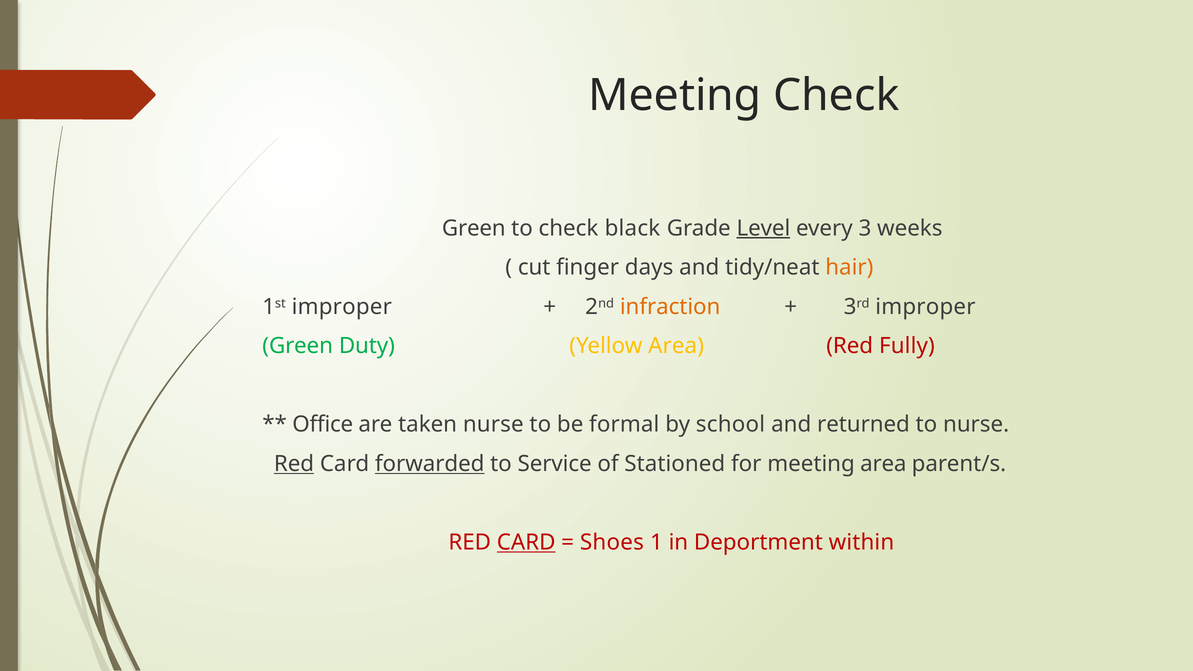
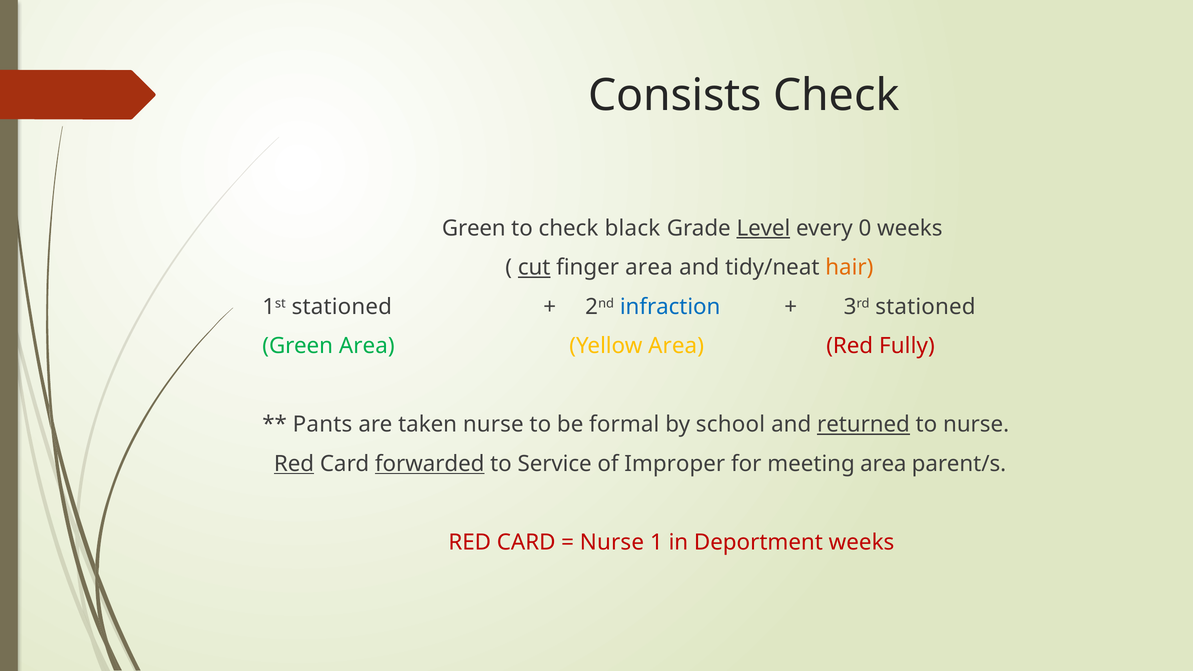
Meeting at (675, 96): Meeting -> Consists
3: 3 -> 0
cut underline: none -> present
finger days: days -> area
1st improper: improper -> stationed
infraction colour: orange -> blue
3rd improper: improper -> stationed
Green Duty: Duty -> Area
Office: Office -> Pants
returned underline: none -> present
Stationed: Stationed -> Improper
CARD at (526, 542) underline: present -> none
Shoes at (612, 542): Shoes -> Nurse
Deportment within: within -> weeks
